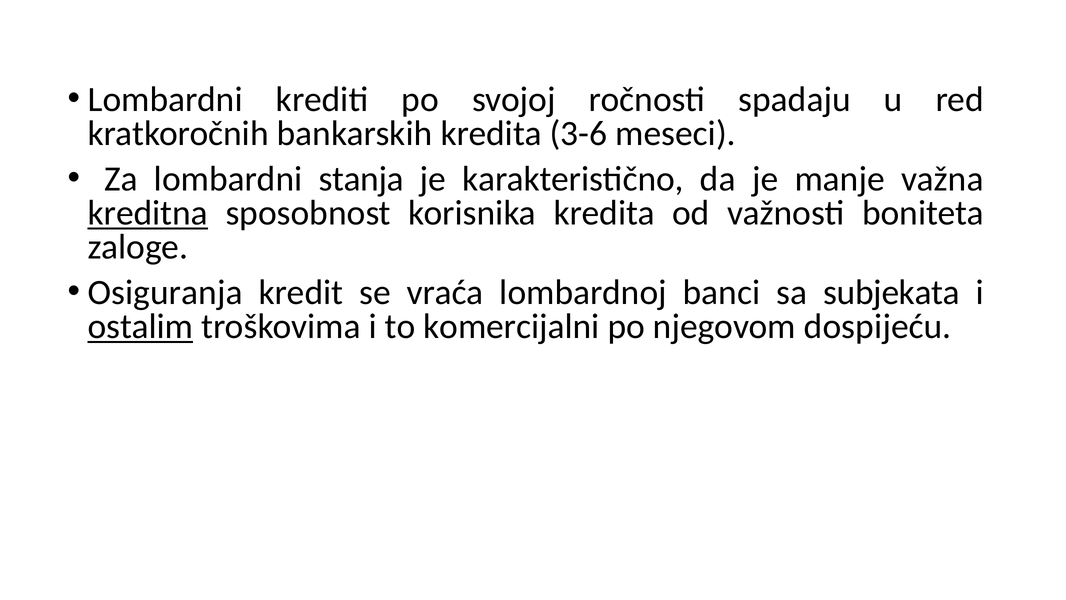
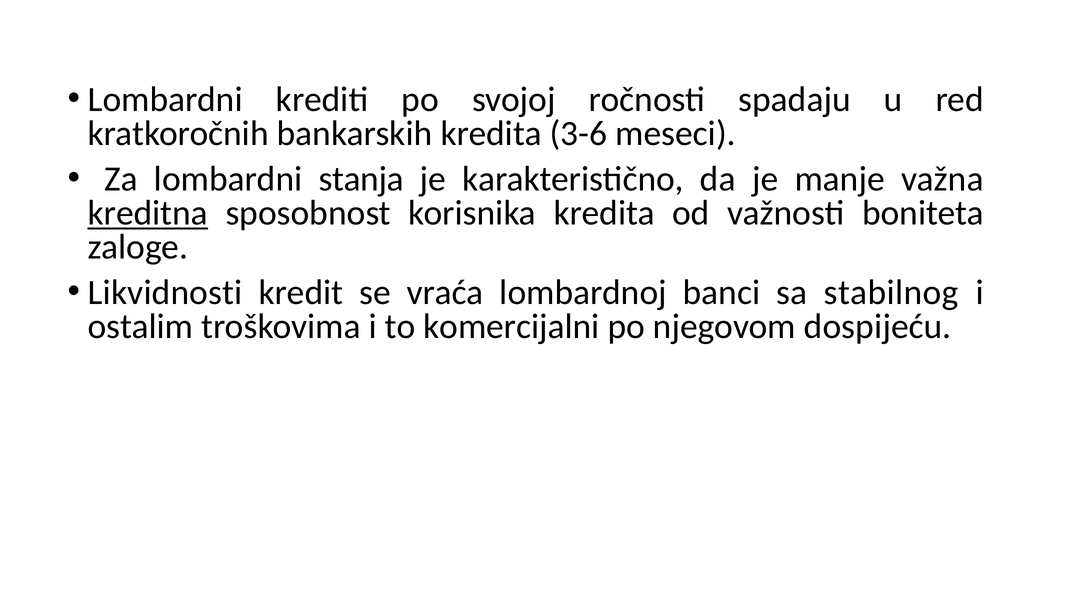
Osiguranja: Osiguranja -> Likvidnosti
subjekata: subjekata -> stabilnog
ostalim underline: present -> none
